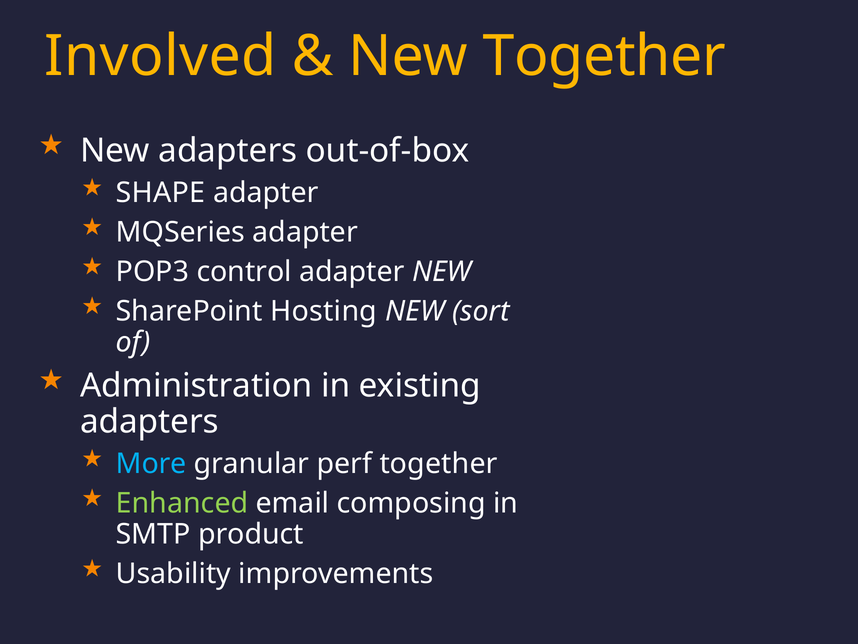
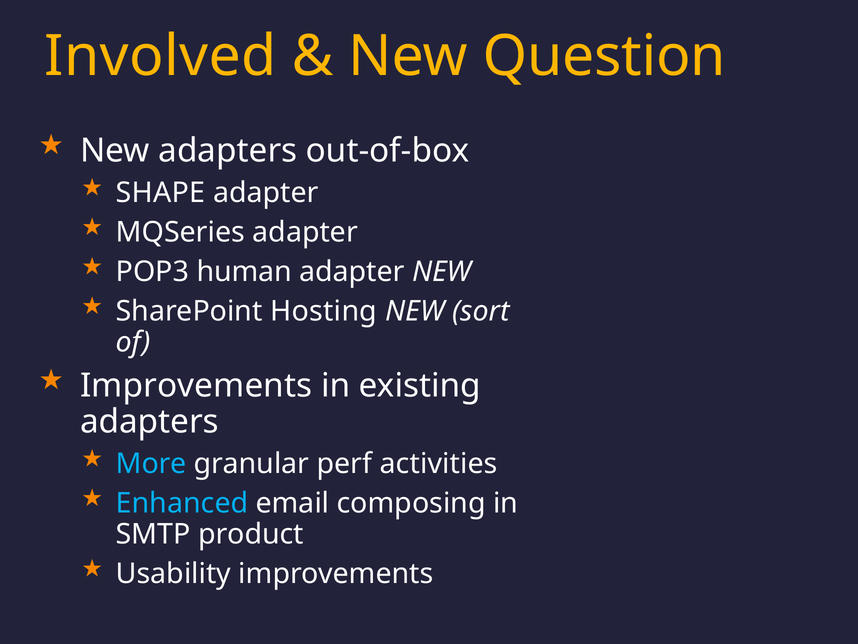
New Together: Together -> Question
control: control -> human
Administration at (196, 386): Administration -> Improvements
perf together: together -> activities
Enhanced colour: light green -> light blue
